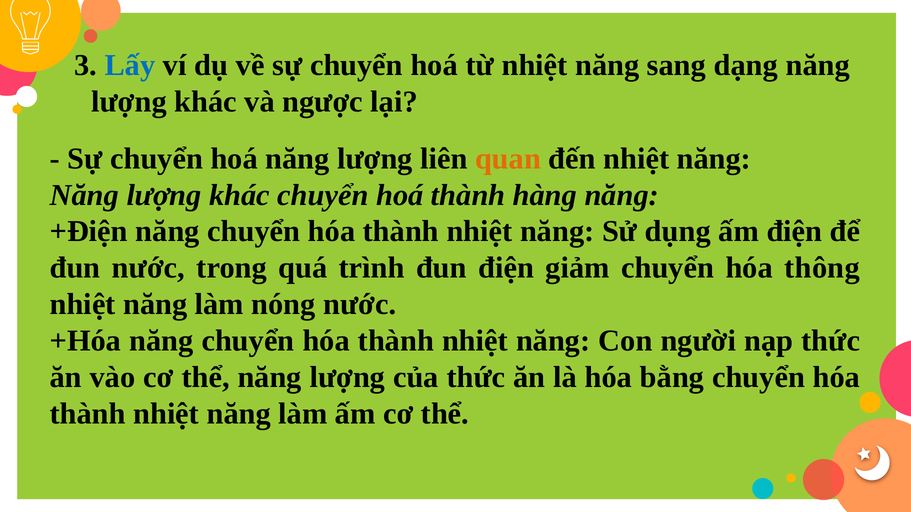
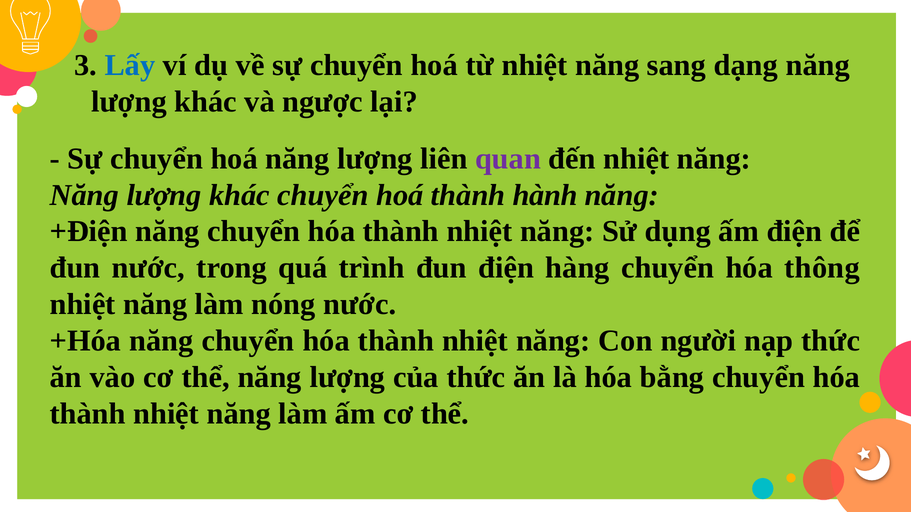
quan colour: orange -> purple
hàng: hàng -> hành
giảm: giảm -> hàng
